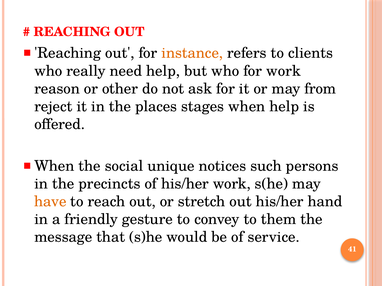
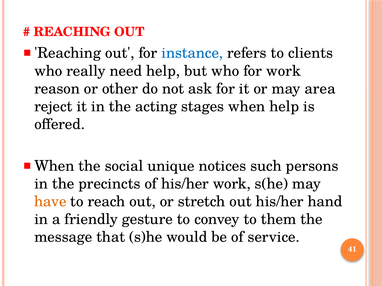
instance colour: orange -> blue
from: from -> area
places: places -> acting
